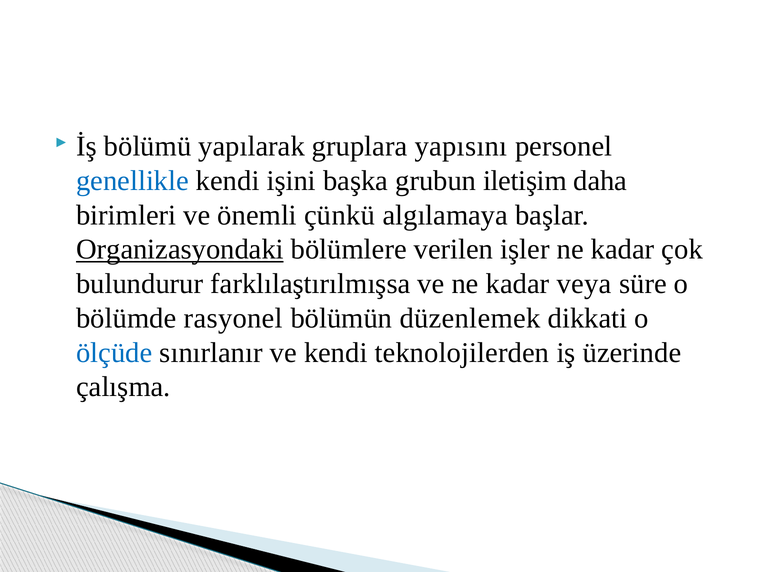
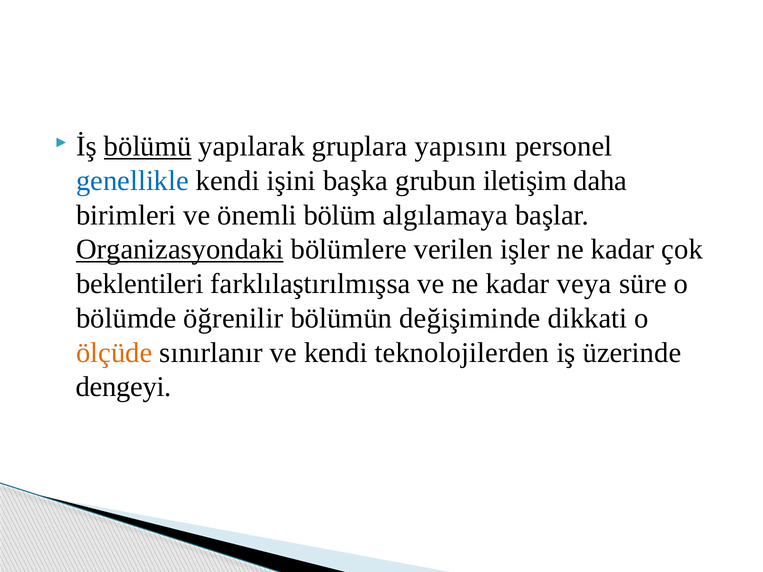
bölümü underline: none -> present
çünkü: çünkü -> bölüm
bulundurur: bulundurur -> beklentileri
rasyonel: rasyonel -> öğrenilir
düzenlemek: düzenlemek -> değişiminde
ölçüde colour: blue -> orange
çalışma: çalışma -> dengeyi
